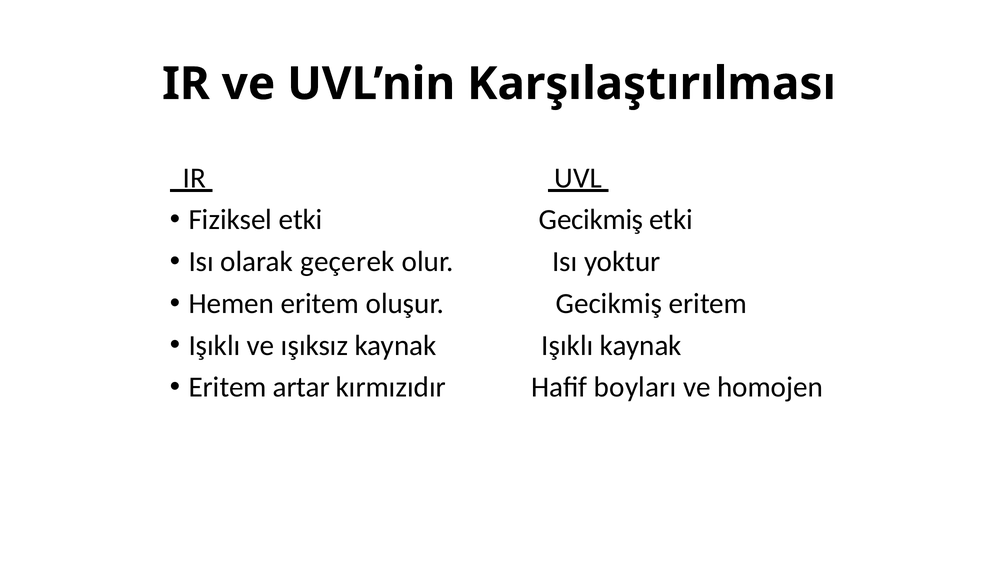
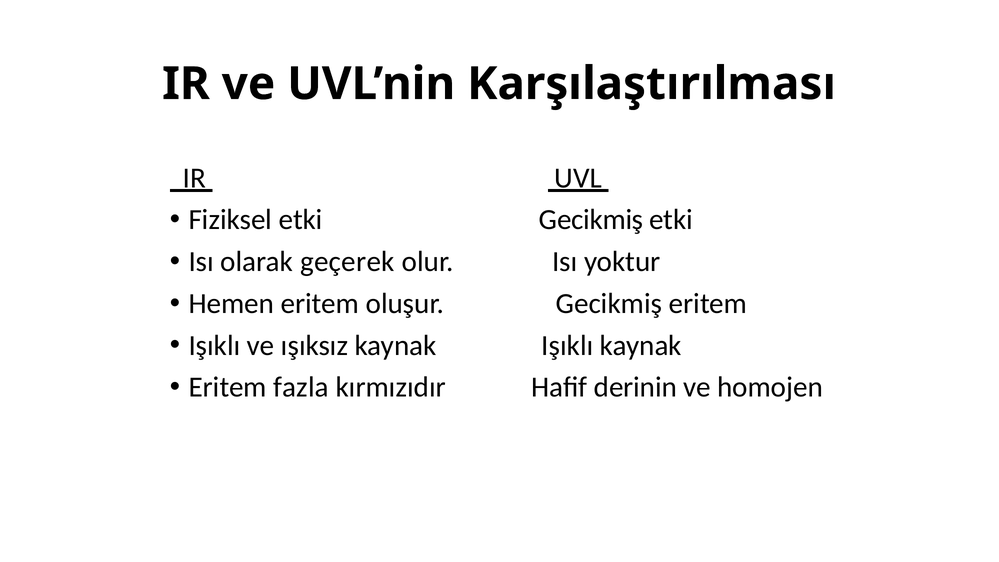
artar: artar -> fazla
boyları: boyları -> derinin
